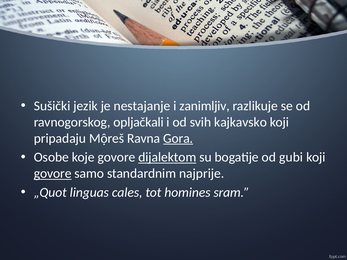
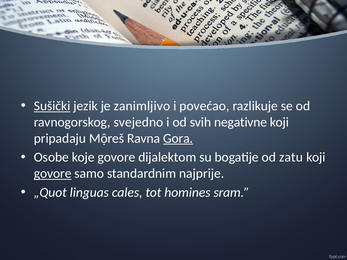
Sušički underline: none -> present
nestajanje: nestajanje -> zanimljivo
zanimljiv: zanimljiv -> povećao
opljačkali: opljačkali -> svejedno
kajkavsko: kajkavsko -> negativne
dijalektom underline: present -> none
gubi: gubi -> zatu
